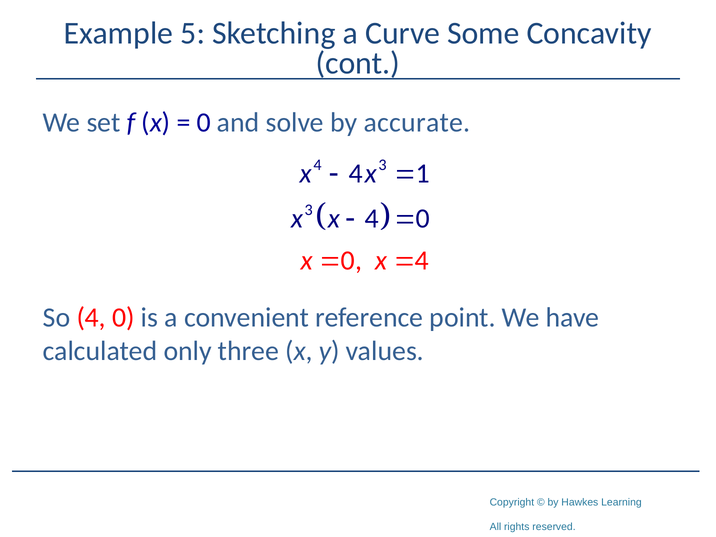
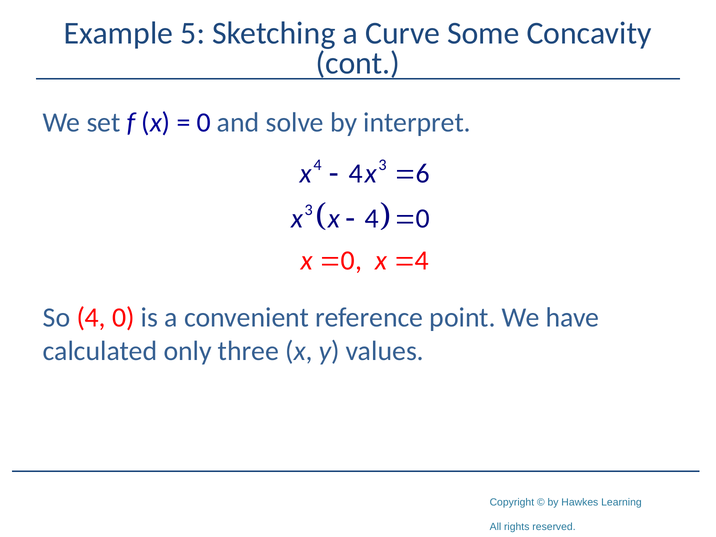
accurate: accurate -> interpret
1: 1 -> 6
